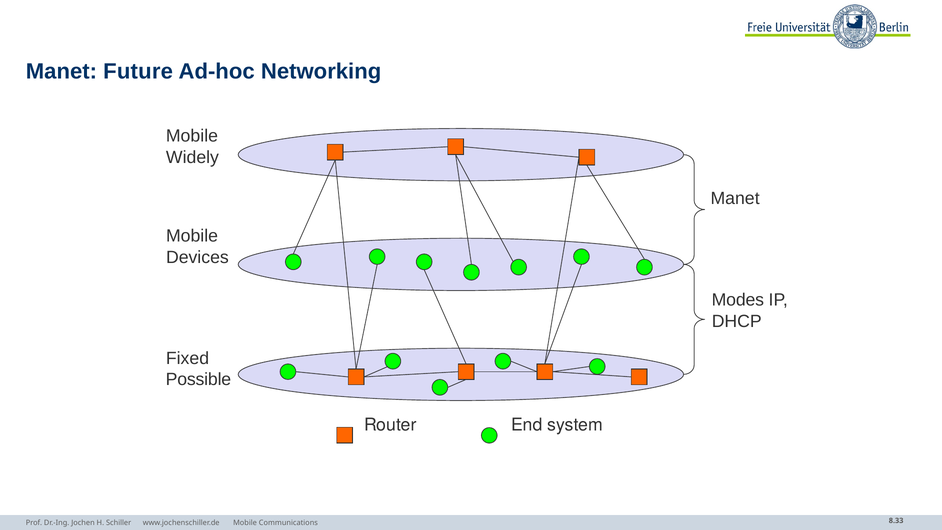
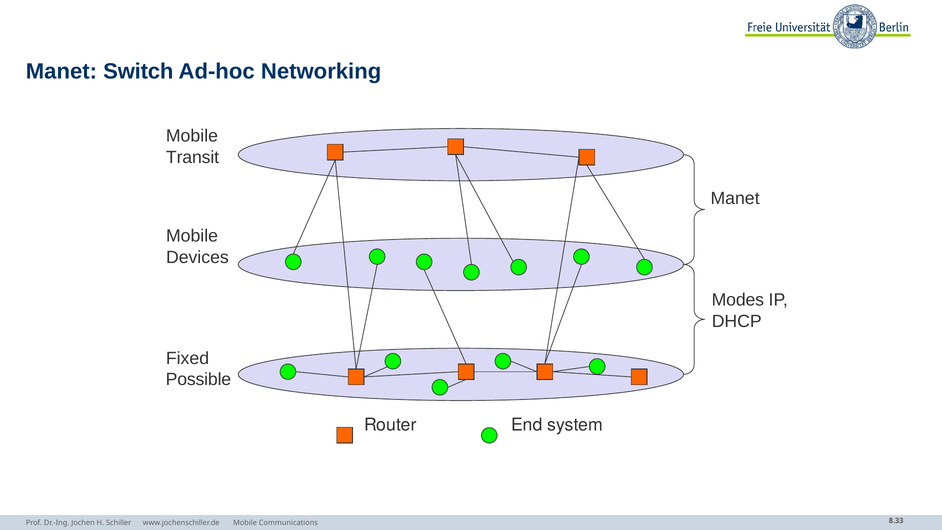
Future: Future -> Switch
Widely: Widely -> Transit
